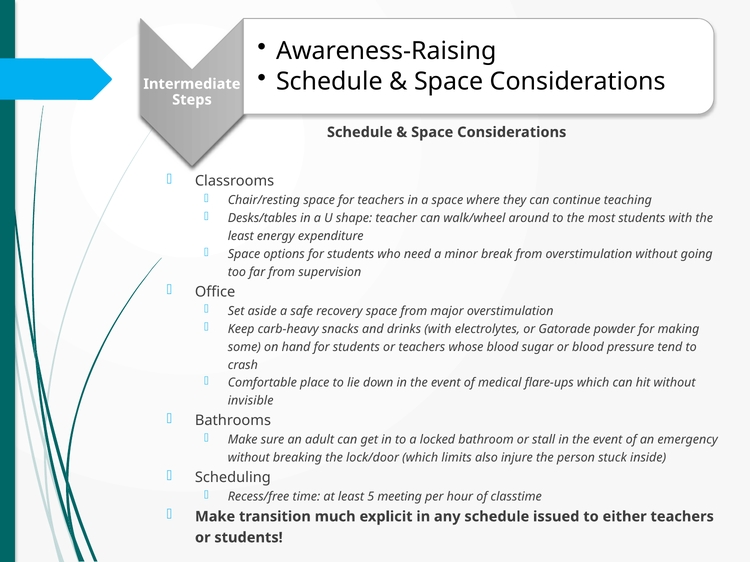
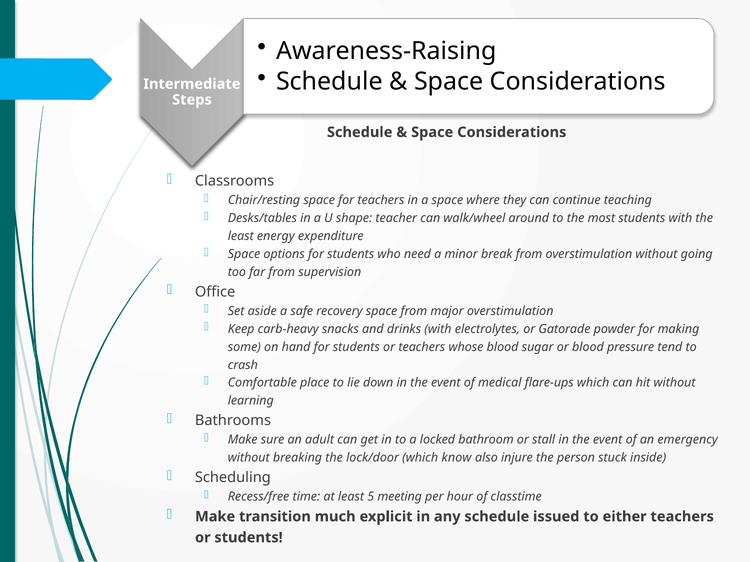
invisible: invisible -> learning
limits: limits -> know
